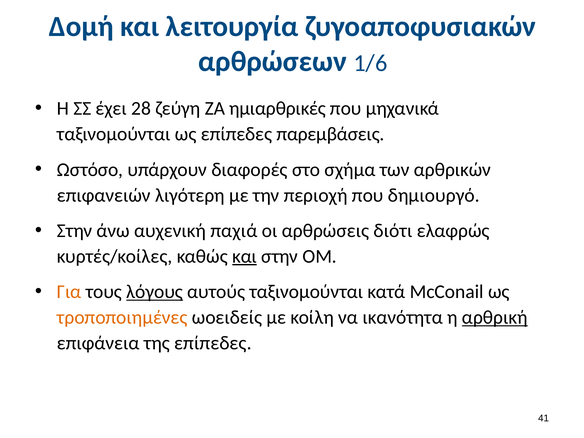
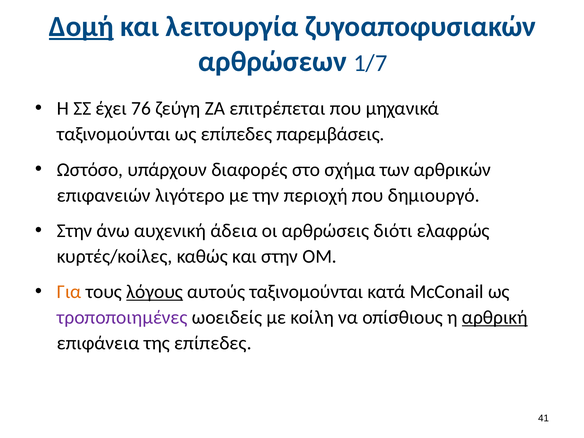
Δομή underline: none -> present
1/6: 1/6 -> 1/7
28: 28 -> 76
ημιαρθρικές: ημιαρθρικές -> επιτρέπεται
λιγότερη: λιγότερη -> λιγότερο
παχιά: παχιά -> άδεια
και at (245, 256) underline: present -> none
τροποποιημένες colour: orange -> purple
ικανότητα: ικανότητα -> οπίσθιους
